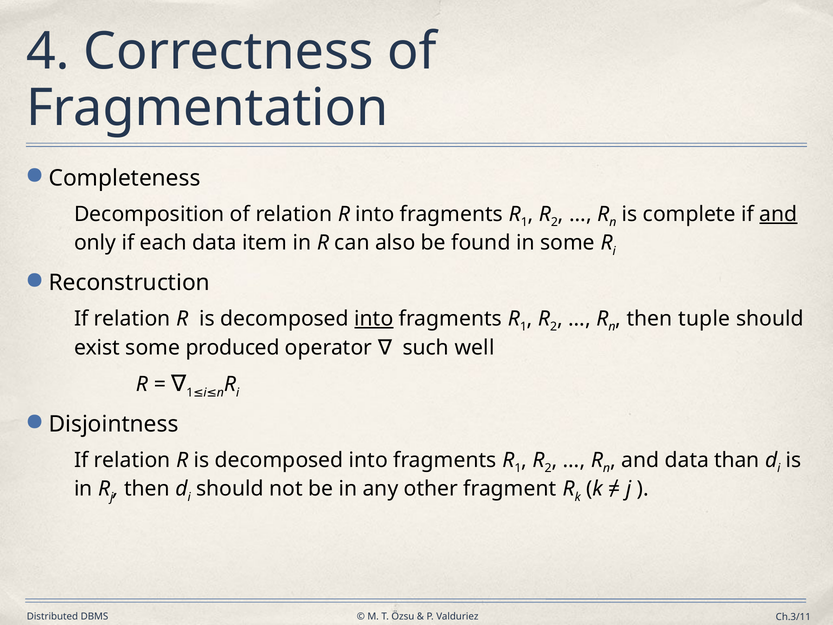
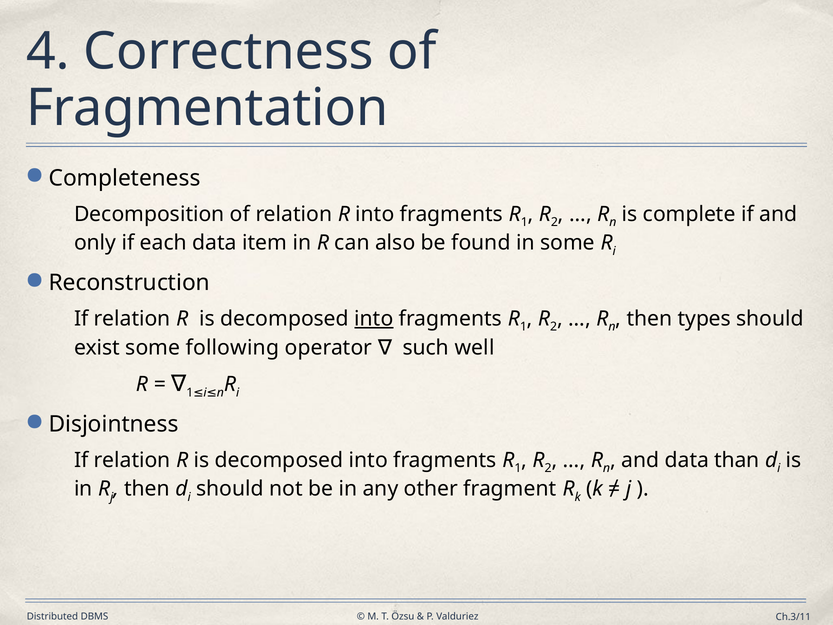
and at (778, 214) underline: present -> none
tuple: tuple -> types
produced: produced -> following
